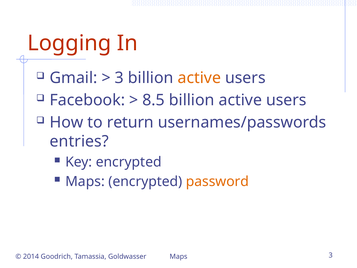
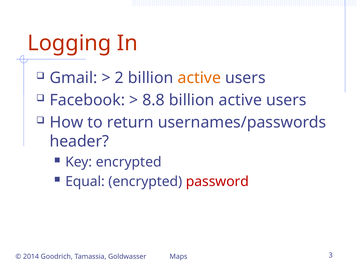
3 at (119, 78): 3 -> 2
8.5: 8.5 -> 8.8
entries: entries -> header
Maps at (85, 181): Maps -> Equal
password colour: orange -> red
